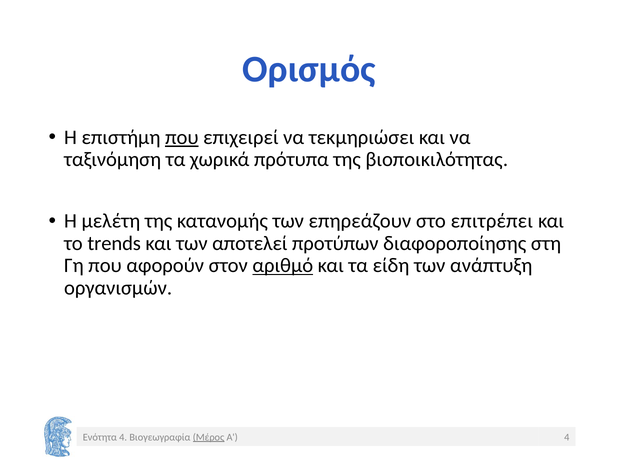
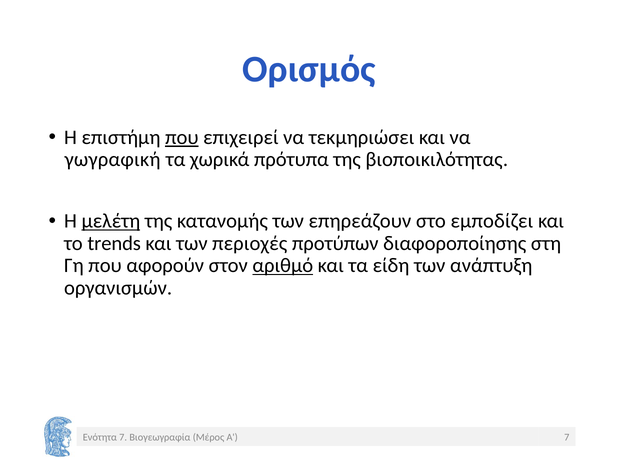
ταξινόμηση: ταξινόμηση -> γωγραφική
μελέτη underline: none -> present
επιτρέπει: επιτρέπει -> εμποδίζει
αποτελεί: αποτελεί -> περιοχές
Ενότητα 4: 4 -> 7
Μέρος underline: present -> none
Α 4: 4 -> 7
